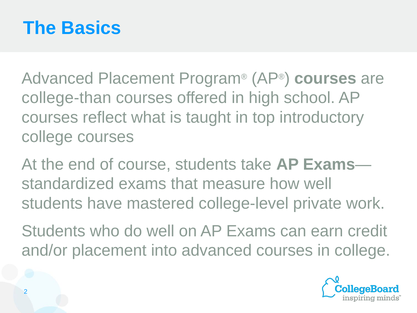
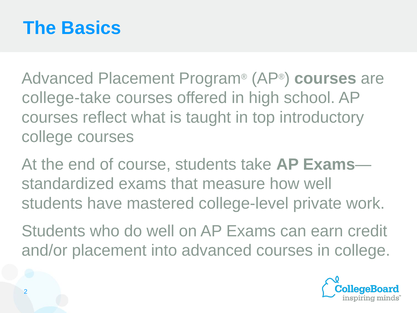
college-than: college-than -> college-take
